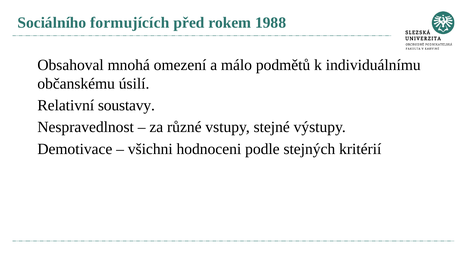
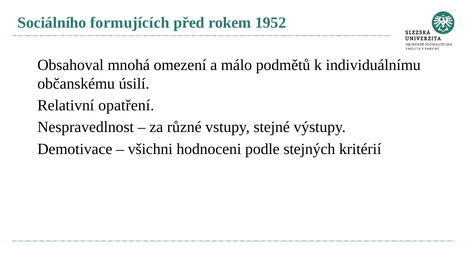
1988: 1988 -> 1952
soustavy: soustavy -> opatření
